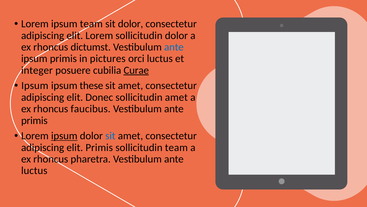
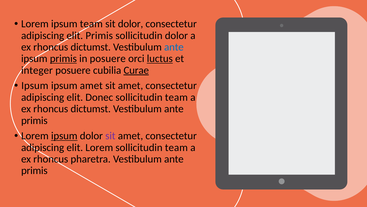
elit Lorem: Lorem -> Primis
primis at (63, 59) underline: none -> present
in pictures: pictures -> posuere
luctus at (160, 59) underline: none -> present
ipsum these: these -> amet
Donec sollicitudin amet: amet -> team
faucibus at (91, 109): faucibus -> dictumst
sit at (110, 136) colour: blue -> purple
elit Primis: Primis -> Lorem
luctus at (34, 170): luctus -> primis
